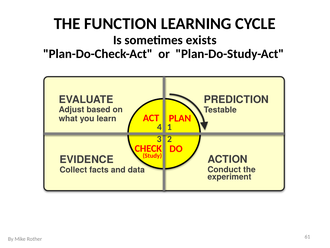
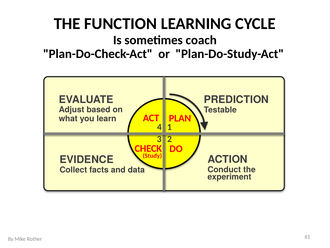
exists: exists -> coach
